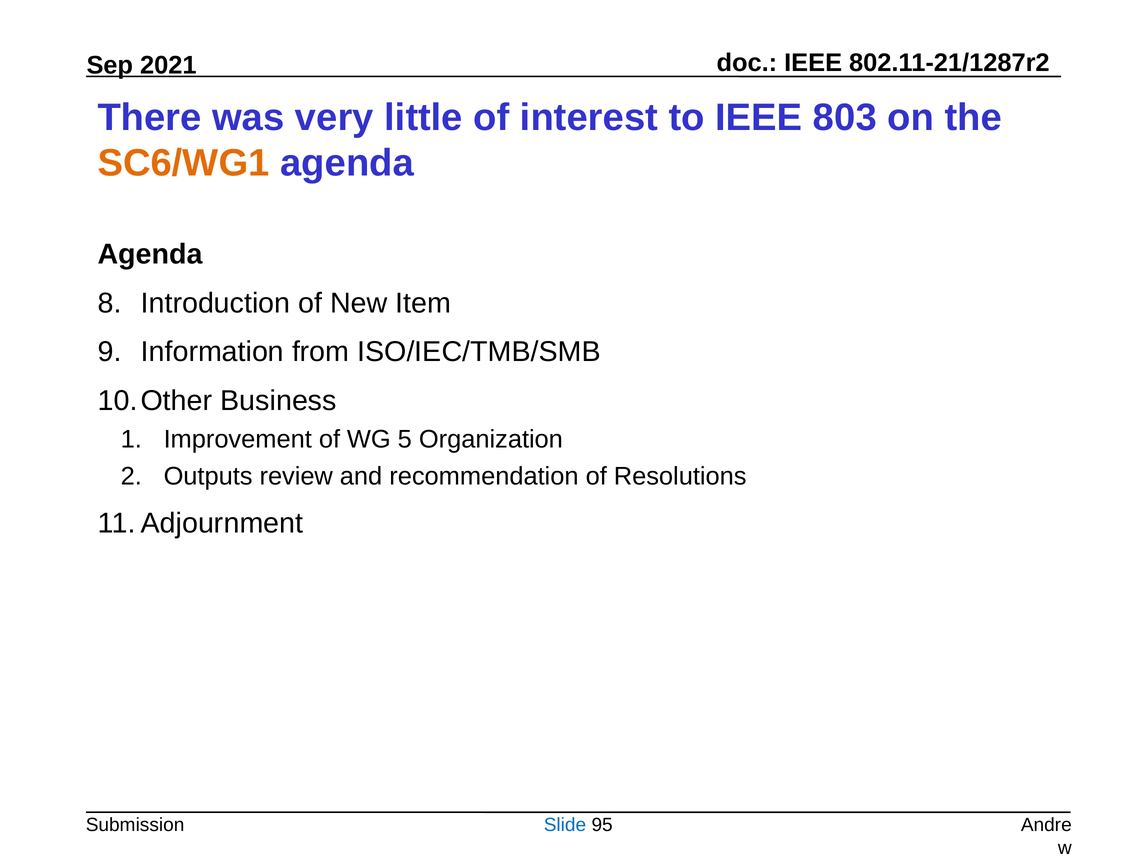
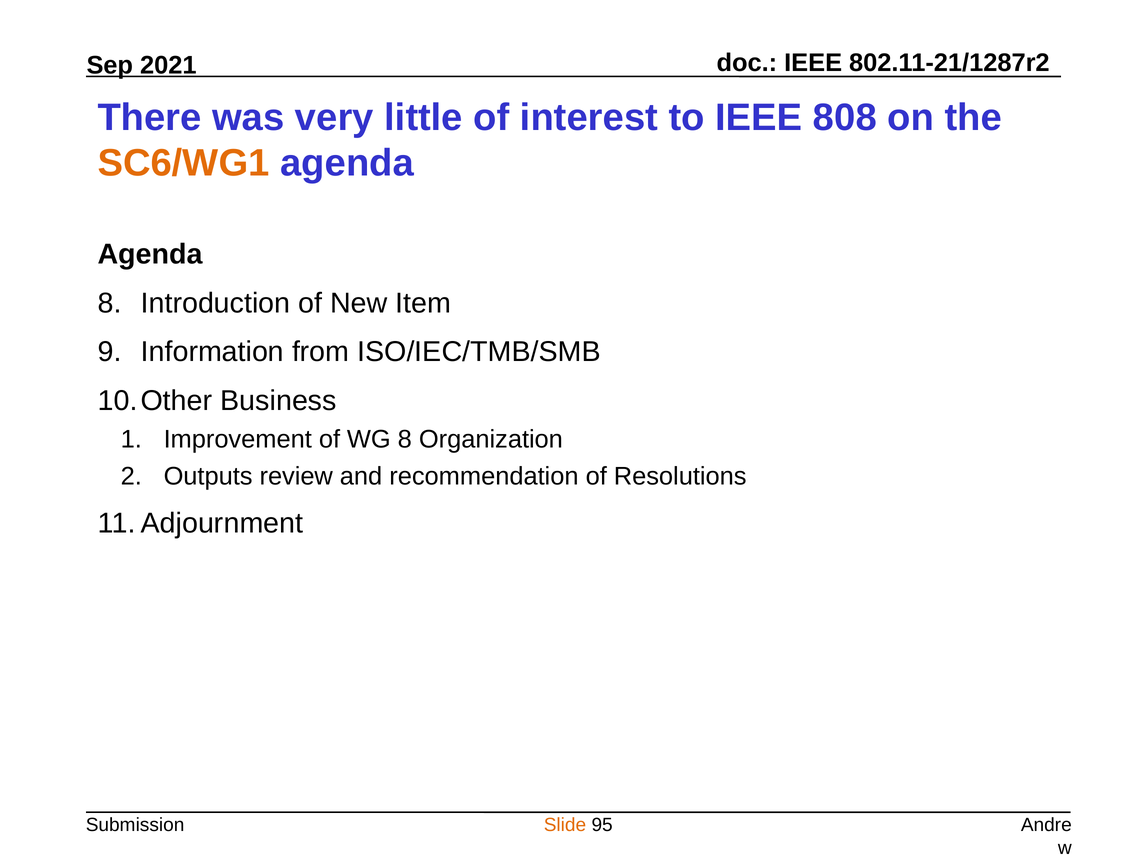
803: 803 -> 808
WG 5: 5 -> 8
Slide colour: blue -> orange
